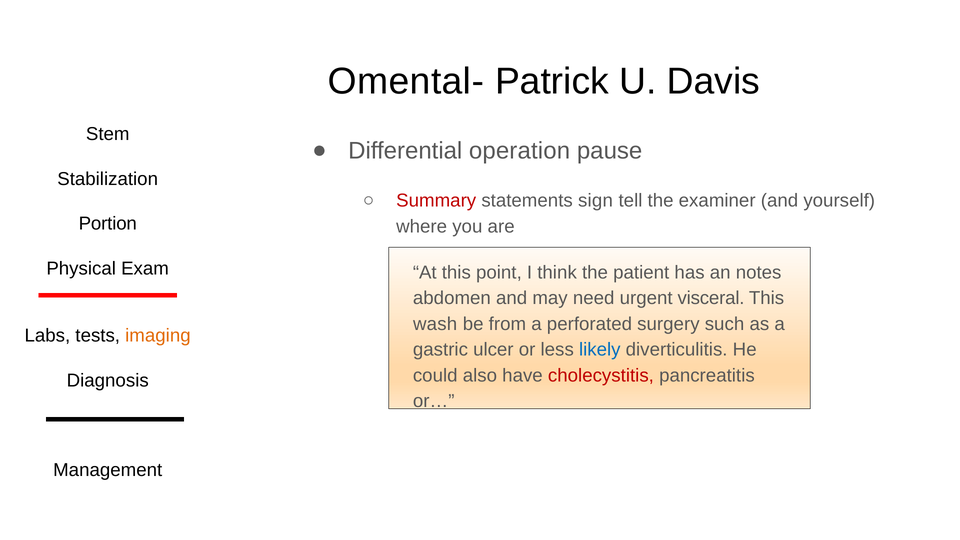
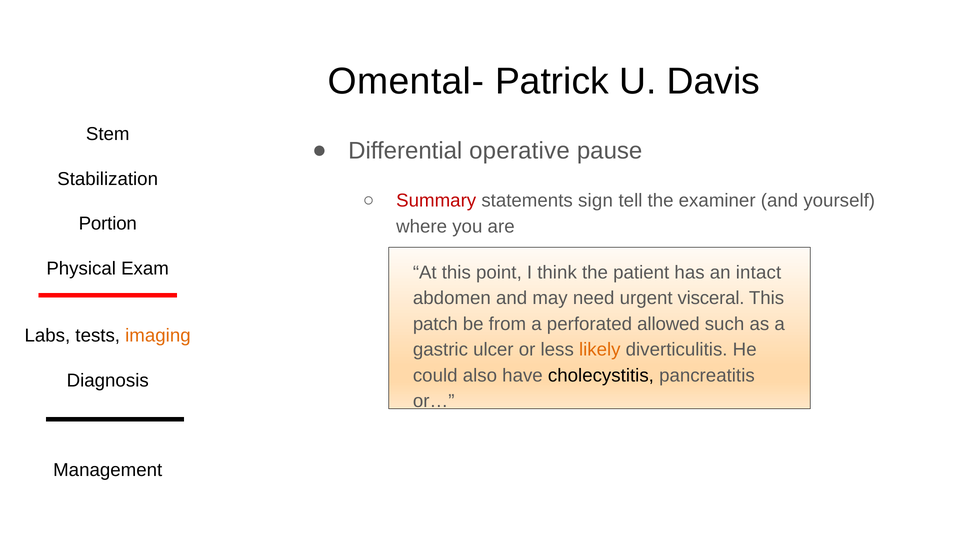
operation: operation -> operative
notes: notes -> intact
wash: wash -> patch
surgery: surgery -> allowed
likely colour: blue -> orange
cholecystitis colour: red -> black
